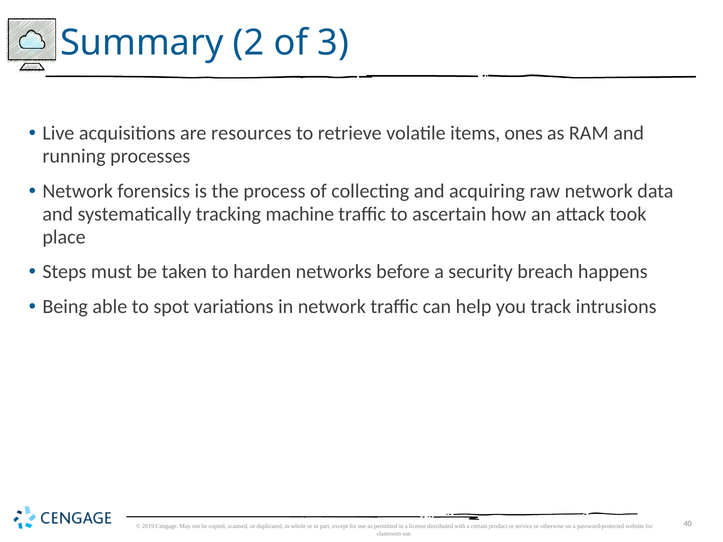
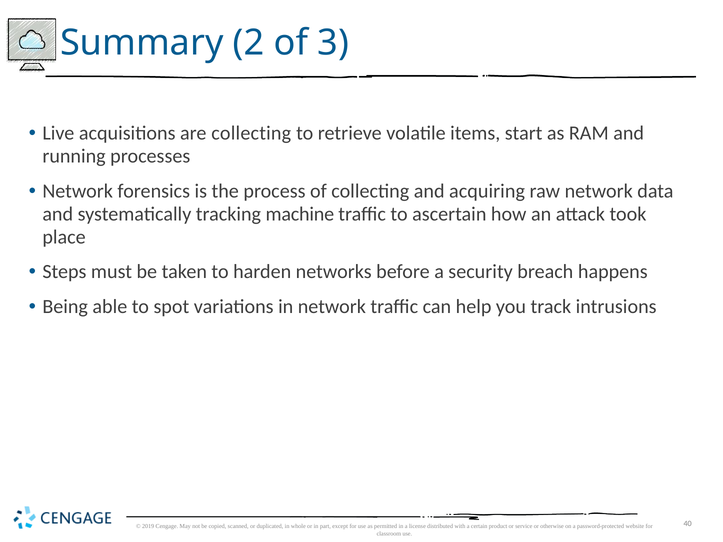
are resources: resources -> collecting
ones: ones -> start
